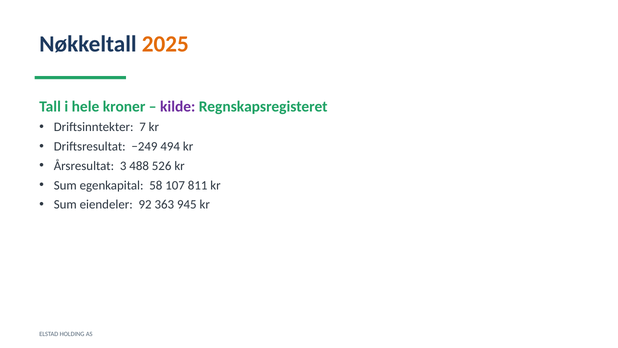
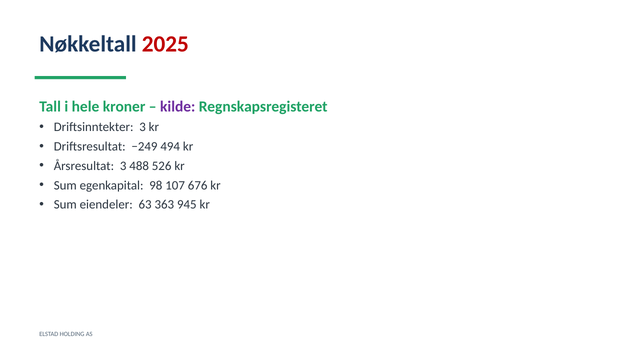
2025 colour: orange -> red
Driftsinntekter 7: 7 -> 3
58: 58 -> 98
811: 811 -> 676
92: 92 -> 63
